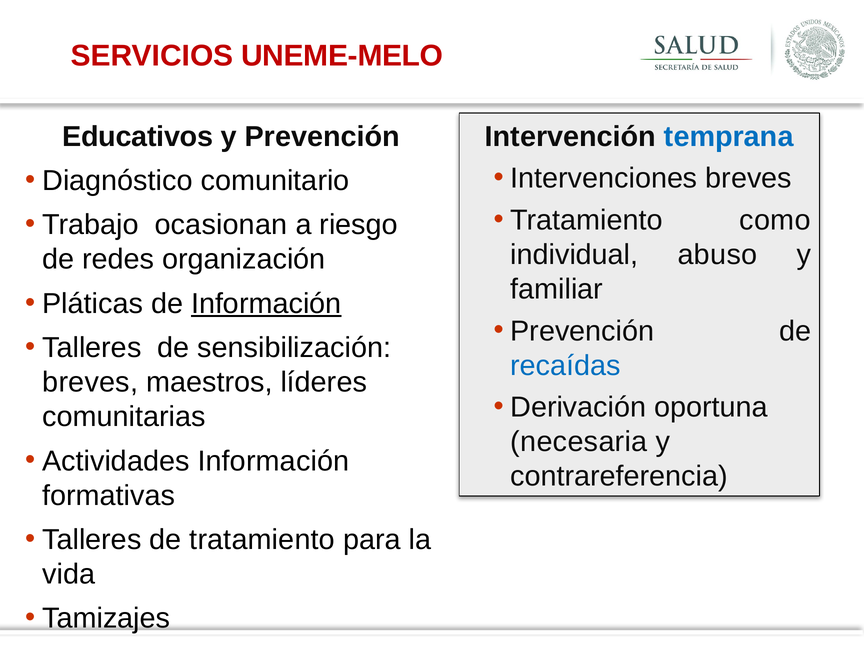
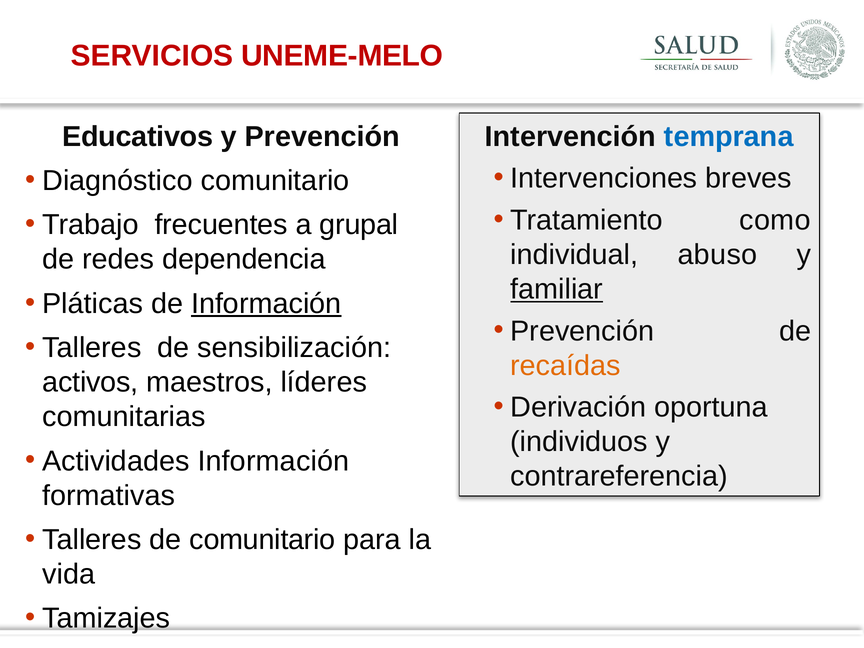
ocasionan: ocasionan -> frecuentes
riesgo: riesgo -> grupal
organización: organización -> dependencia
familiar underline: none -> present
recaídas colour: blue -> orange
breves at (90, 382): breves -> activos
necesaria: necesaria -> individuos
de tratamiento: tratamiento -> comunitario
